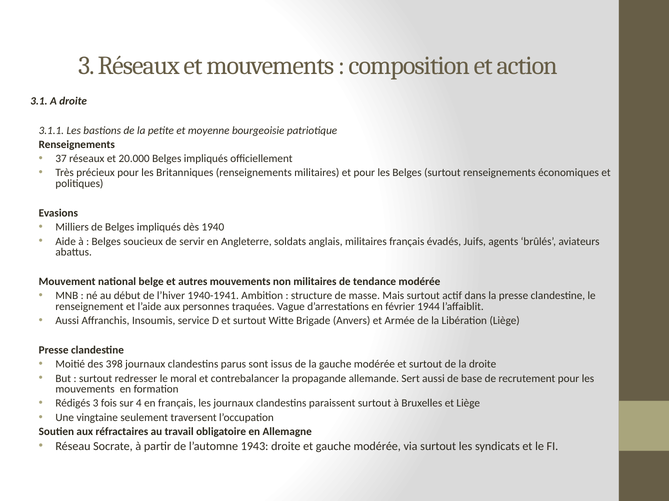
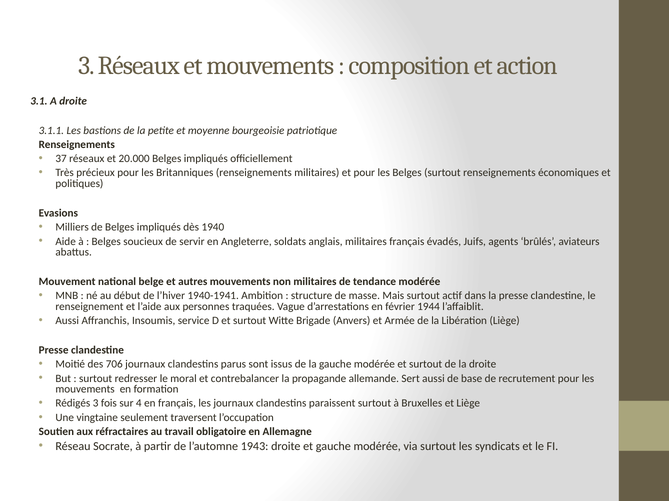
398: 398 -> 706
